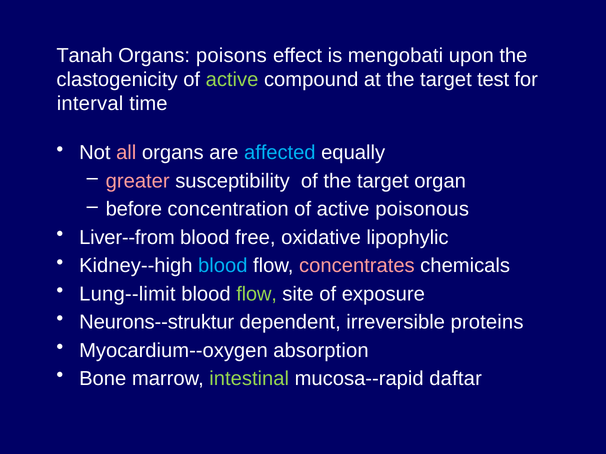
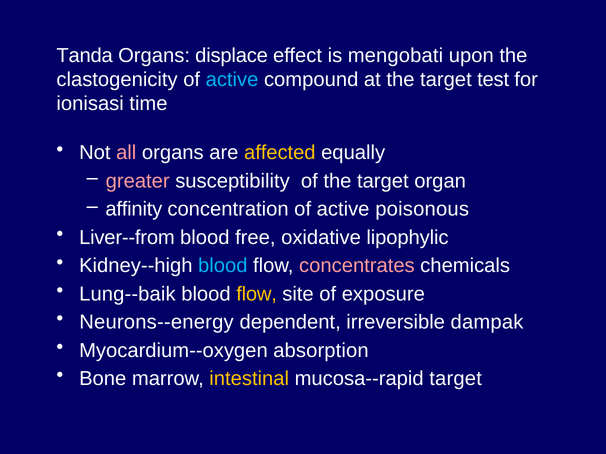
Tanah: Tanah -> Tanda
poisons: poisons -> displace
active at (232, 80) colour: light green -> light blue
interval: interval -> ionisasi
affected colour: light blue -> yellow
before: before -> affinity
Lung--limit: Lung--limit -> Lung--baik
flow at (257, 294) colour: light green -> yellow
Neurons--struktur: Neurons--struktur -> Neurons--energy
proteins: proteins -> dampak
intestinal colour: light green -> yellow
mucosa--rapid daftar: daftar -> target
